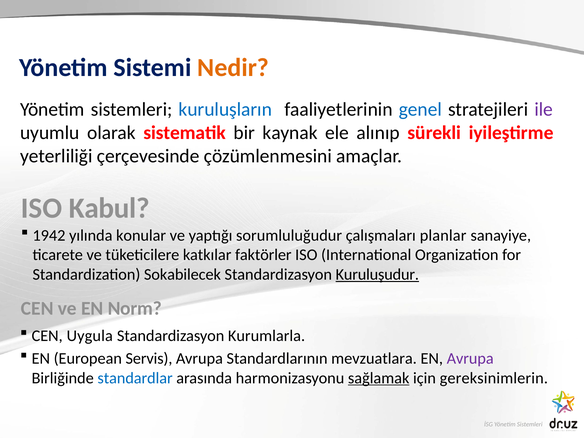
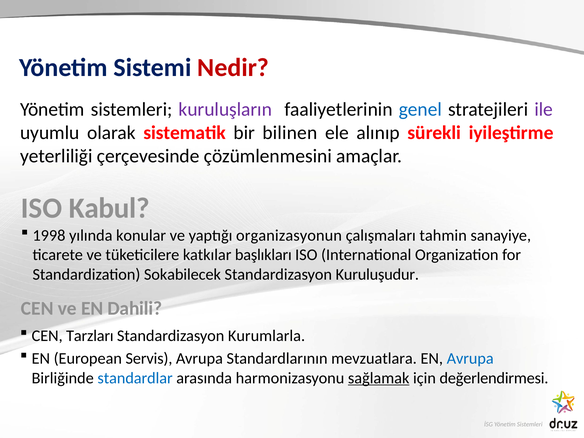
Nedir colour: orange -> red
kuruluşların colour: blue -> purple
kaynak: kaynak -> bilinen
1942: 1942 -> 1998
sorumluluğudur: sorumluluğudur -> organizasyonun
planlar: planlar -> tahmin
faktörler: faktörler -> başlıkları
Kuruluşudur underline: present -> none
Norm: Norm -> Dahili
Uygula: Uygula -> Tarzları
Avrupa at (470, 359) colour: purple -> blue
gereksinimlerin: gereksinimlerin -> değerlendirmesi
